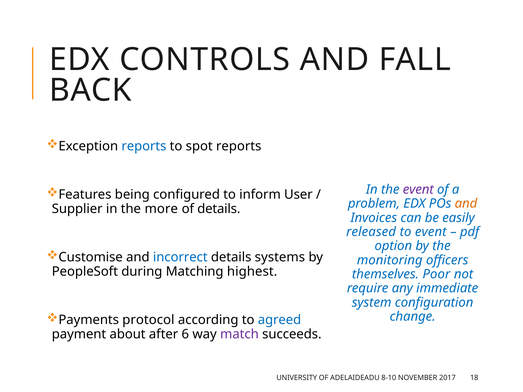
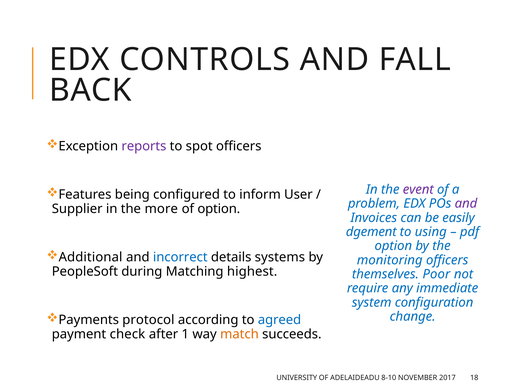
reports at (144, 146) colour: blue -> purple
spot reports: reports -> officers
and at (466, 204) colour: orange -> purple
of details: details -> option
released: released -> dgement
to event: event -> using
Customise: Customise -> Additional
about: about -> check
6: 6 -> 1
match colour: purple -> orange
